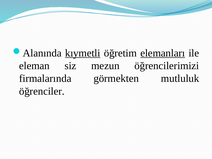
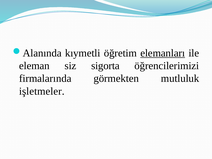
kıymetli underline: present -> none
mezun: mezun -> sigorta
öğrenciler: öğrenciler -> işletmeler
